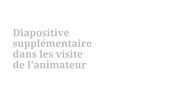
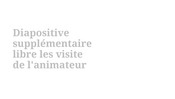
dans: dans -> libre
